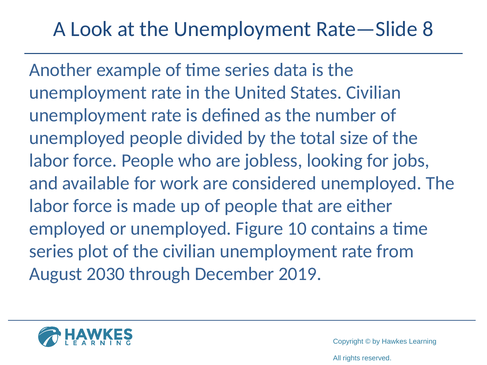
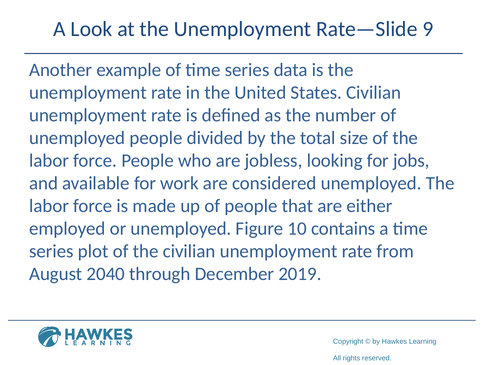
8: 8 -> 9
2030: 2030 -> 2040
